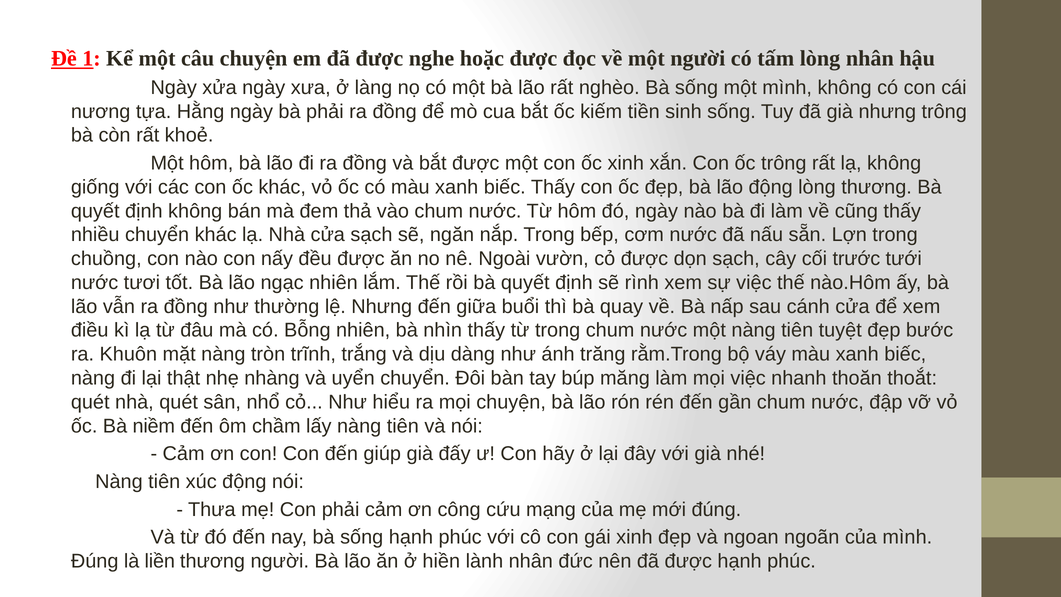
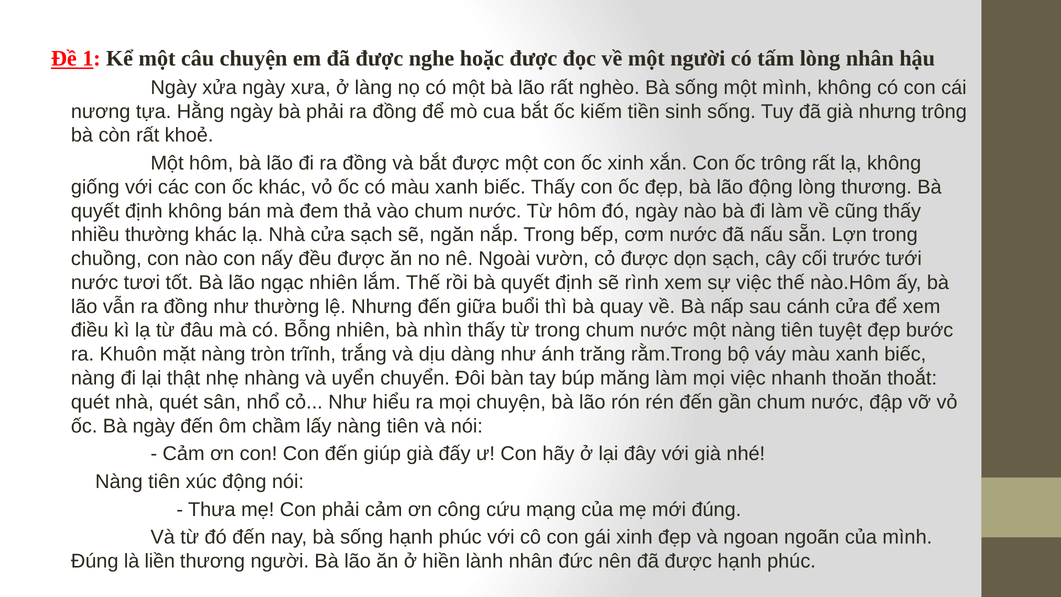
nhiều chuyển: chuyển -> thường
Bà niềm: niềm -> ngày
